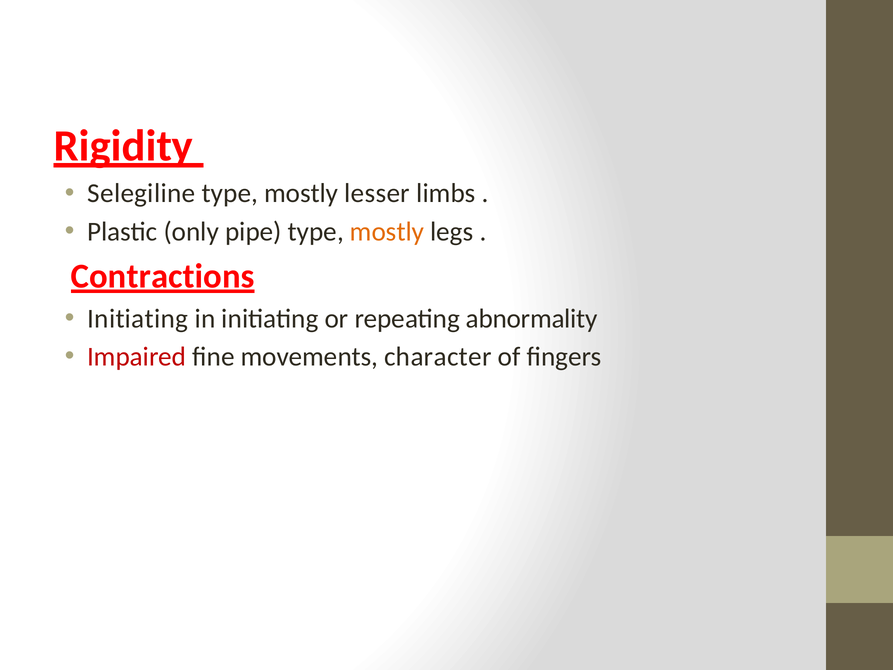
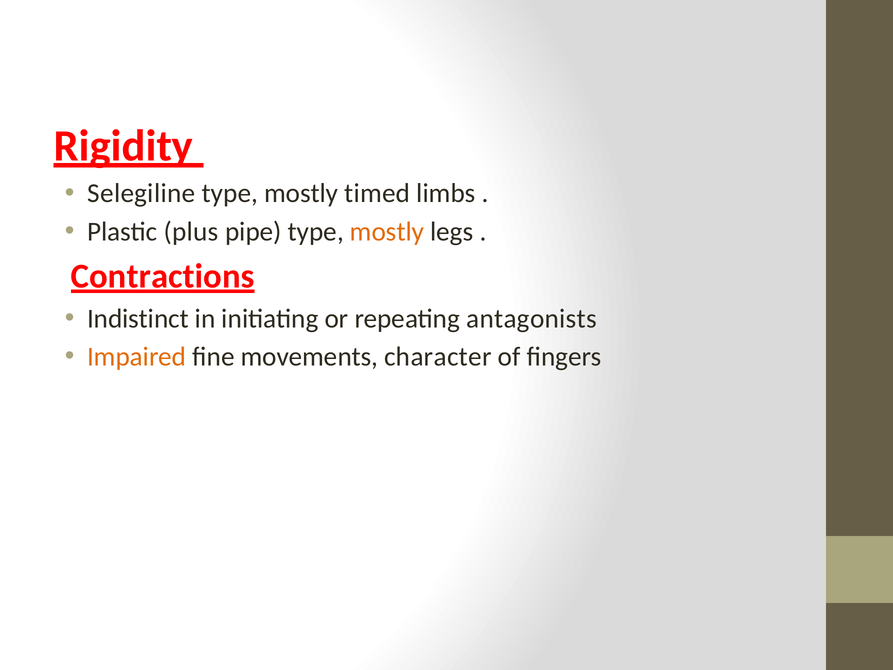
lesser: lesser -> timed
only: only -> plus
Initiating at (138, 318): Initiating -> Indistinct
abnormality: abnormality -> antagonists
Impaired colour: red -> orange
